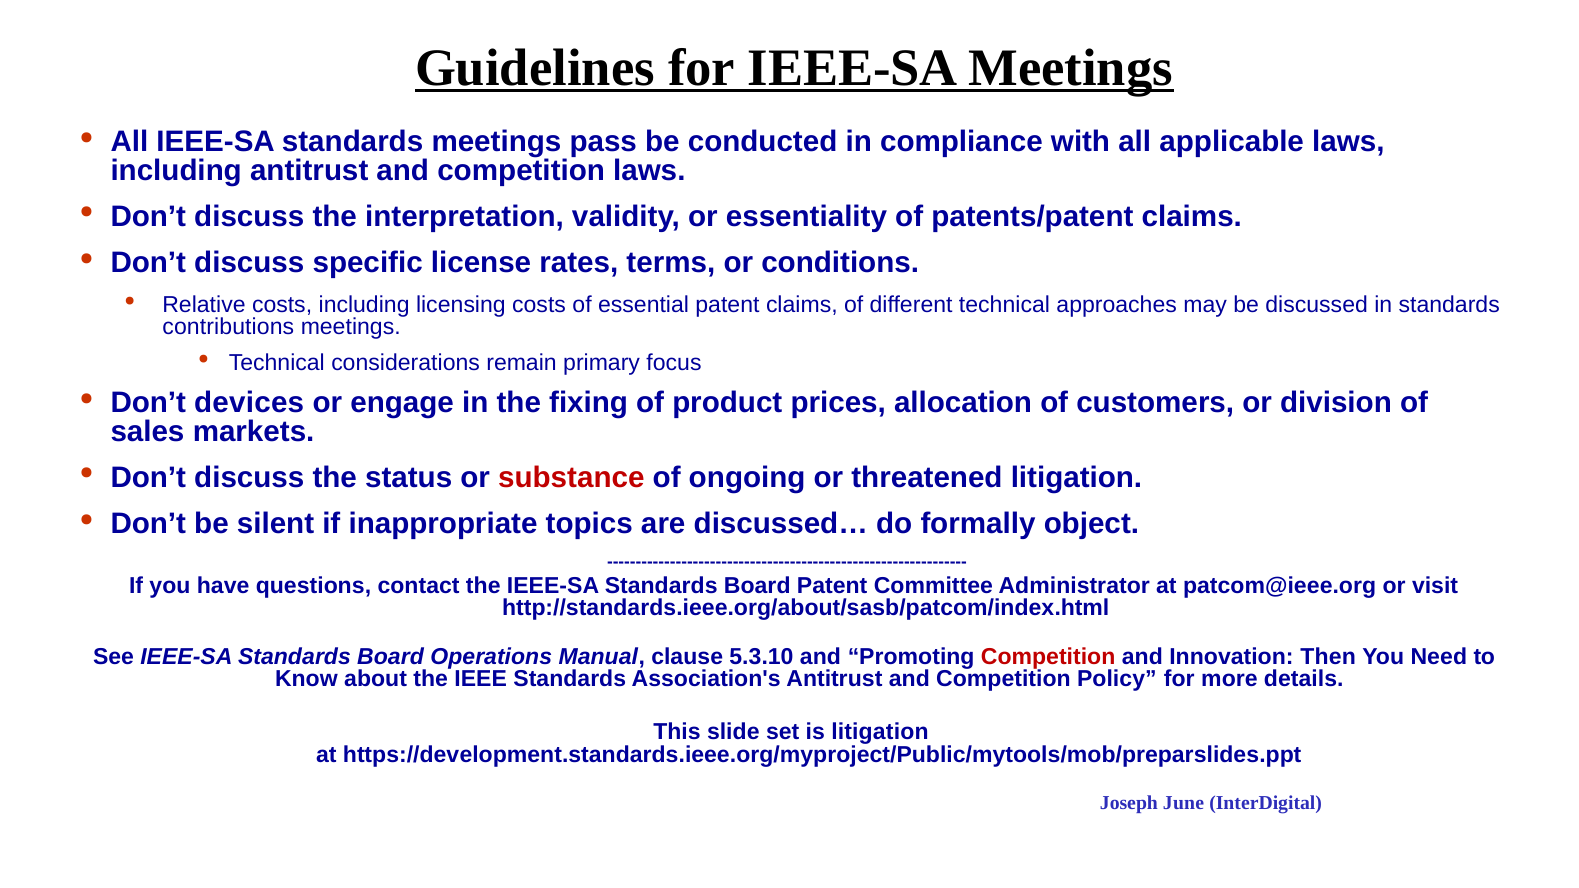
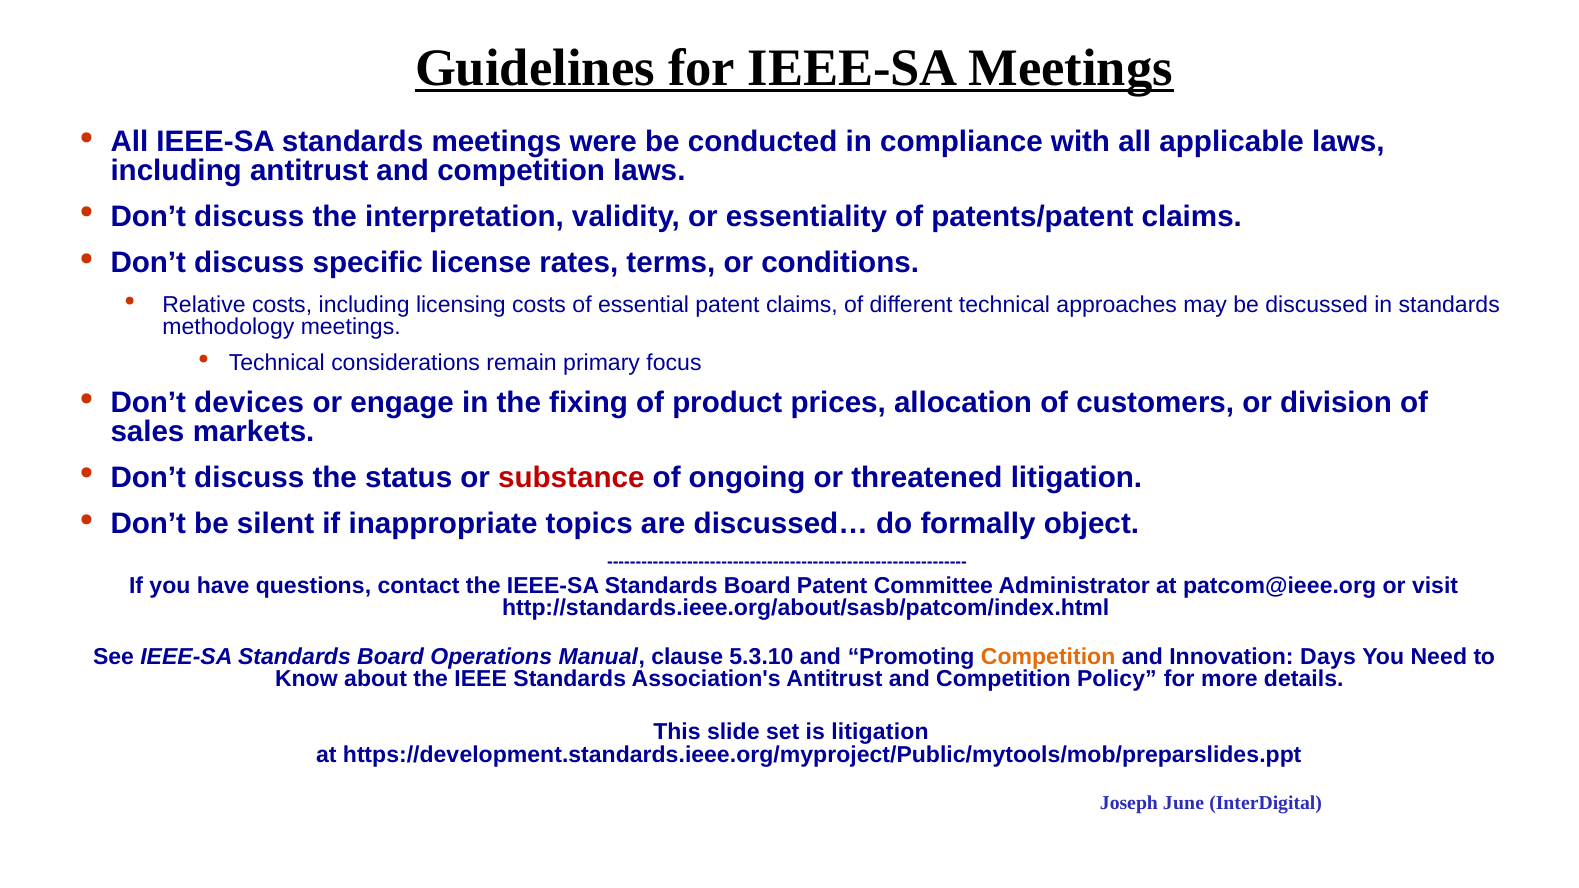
pass: pass -> were
contributions: contributions -> methodology
Competition at (1048, 657) colour: red -> orange
Then: Then -> Days
